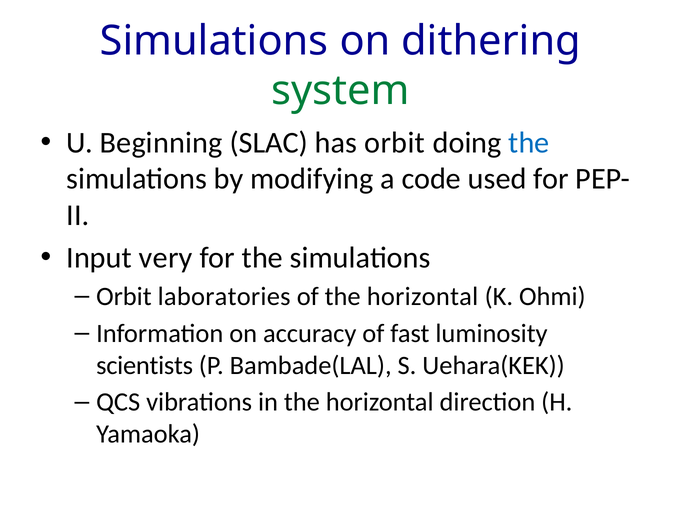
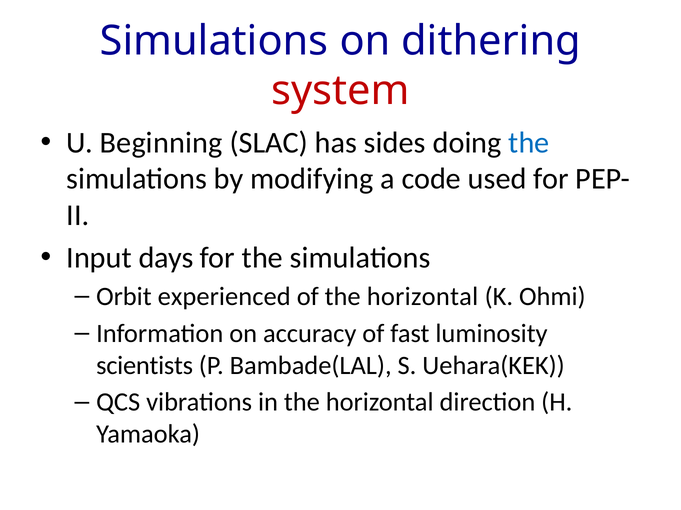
system colour: green -> red
has orbit: orbit -> sides
very: very -> days
laboratories: laboratories -> experienced
